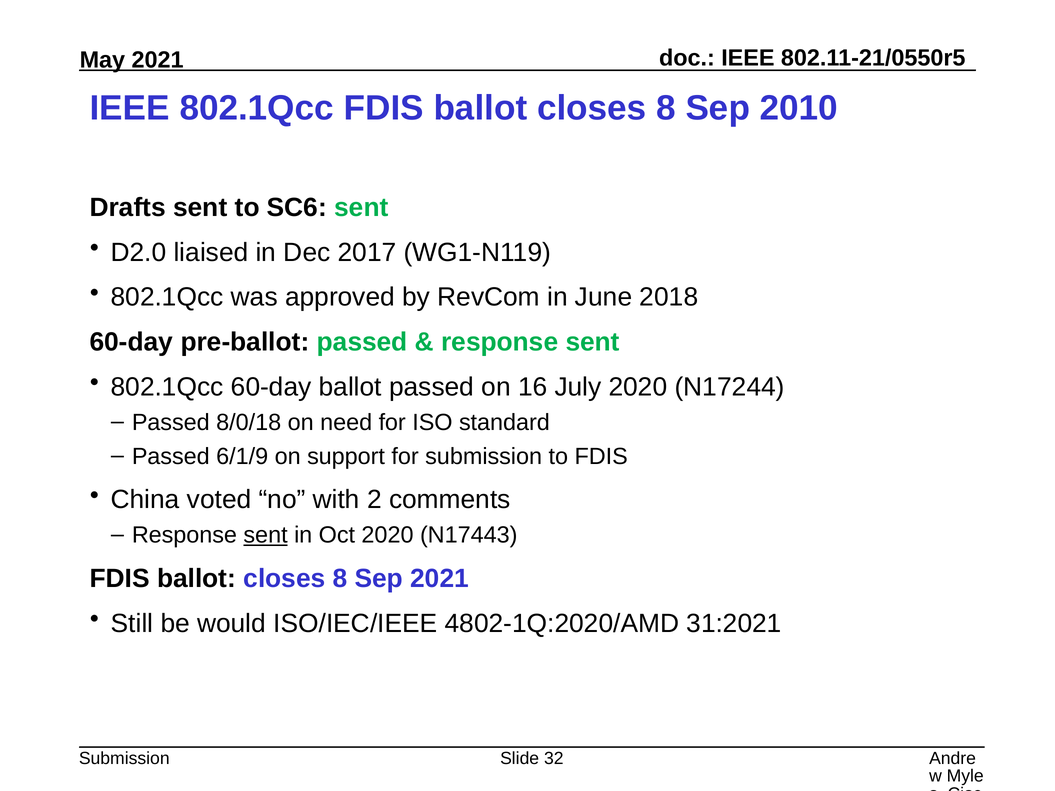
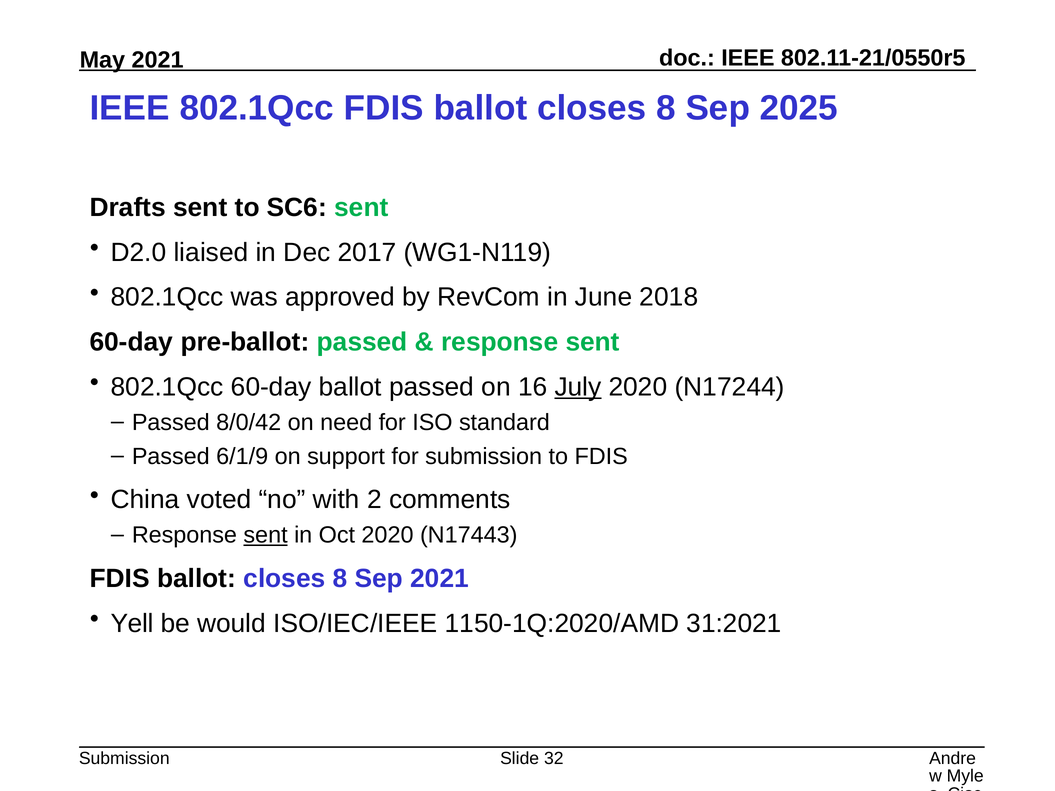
2010: 2010 -> 2025
July underline: none -> present
8/0/18: 8/0/18 -> 8/0/42
Still: Still -> Yell
4802-1Q:2020/AMD: 4802-1Q:2020/AMD -> 1150-1Q:2020/AMD
